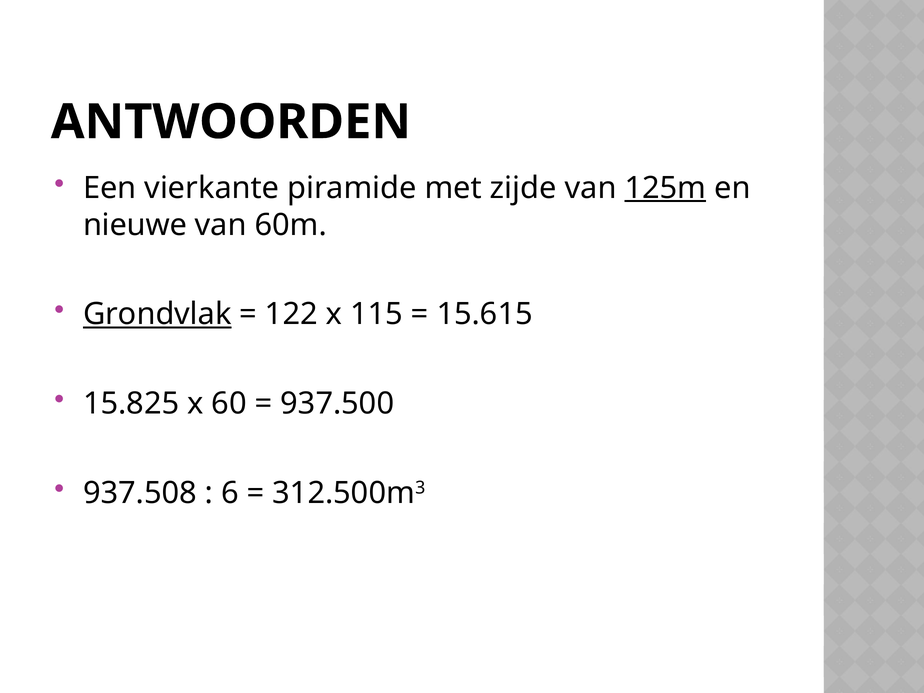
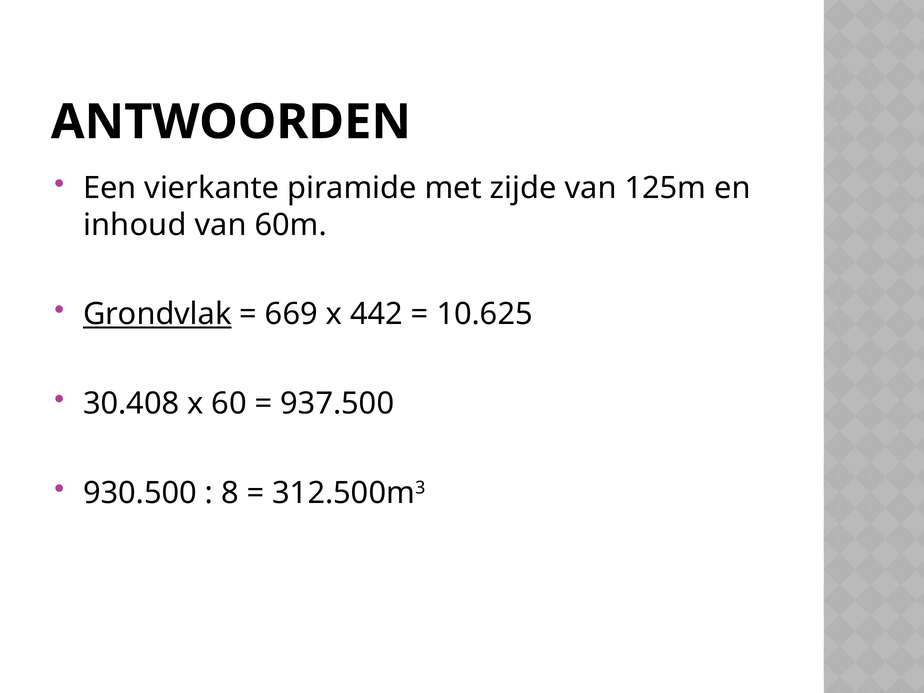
125m underline: present -> none
nieuwe: nieuwe -> inhoud
122: 122 -> 669
115: 115 -> 442
15.615: 15.615 -> 10.625
15.825: 15.825 -> 30.408
937.508: 937.508 -> 930.500
6: 6 -> 8
